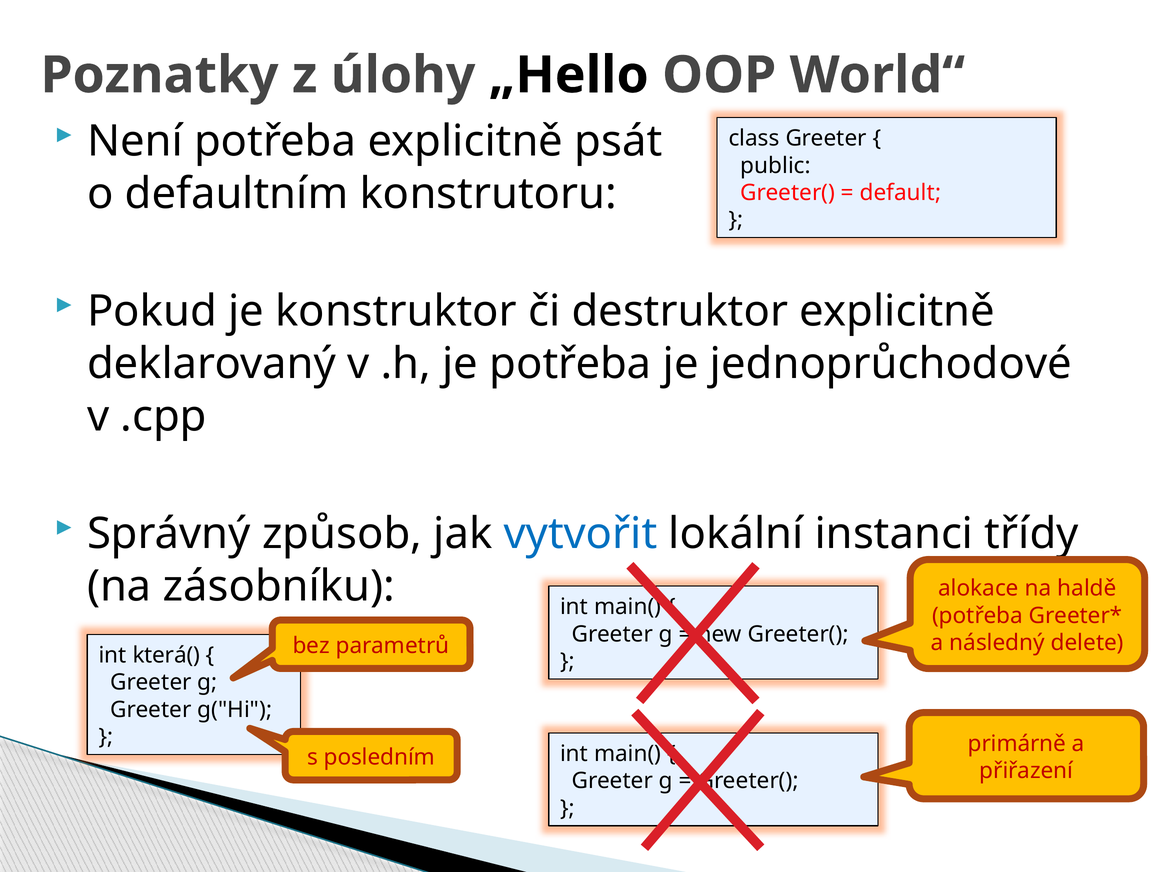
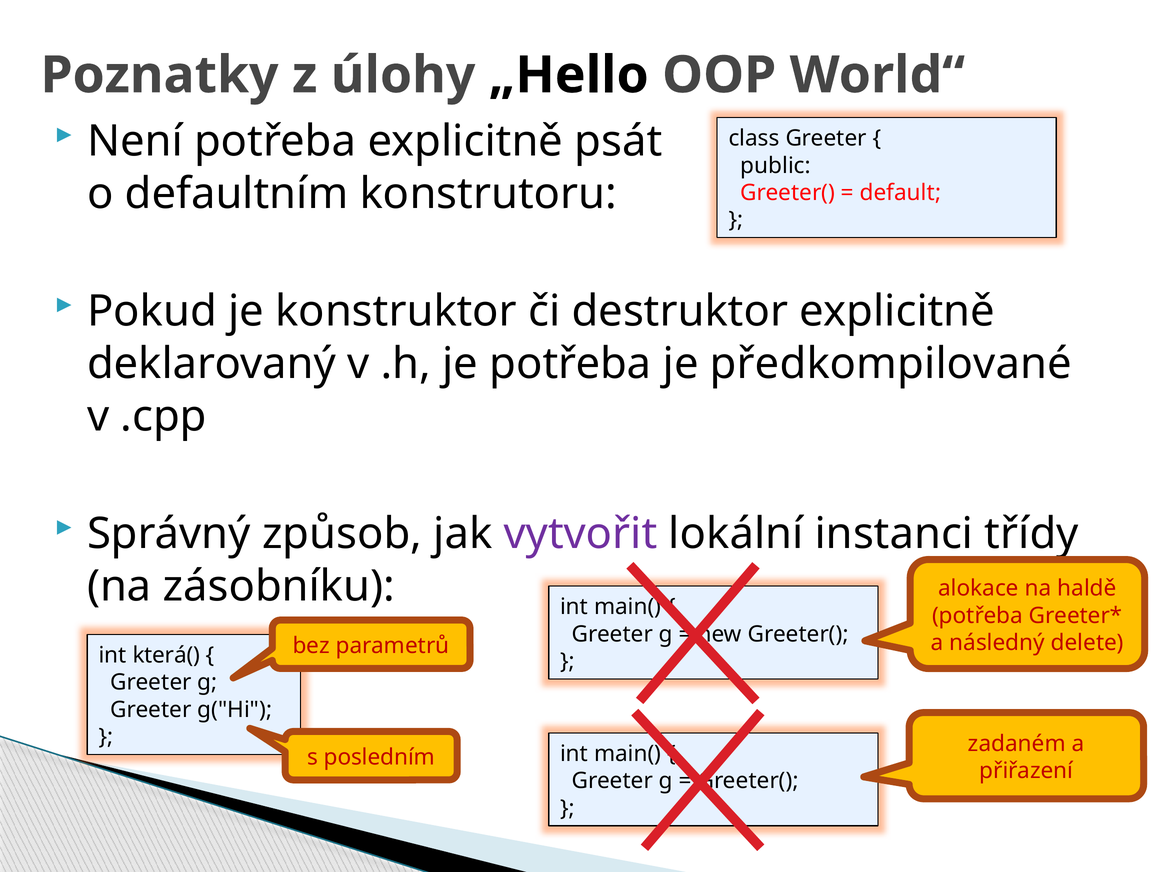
jednoprůchodové: jednoprůchodové -> předkompilované
vytvořit colour: blue -> purple
primárně: primárně -> zadaném
